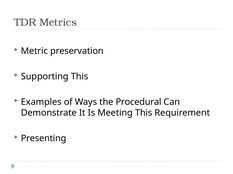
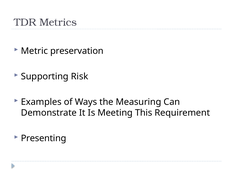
Supporting This: This -> Risk
Procedural: Procedural -> Measuring
